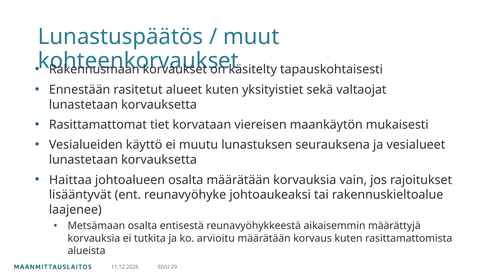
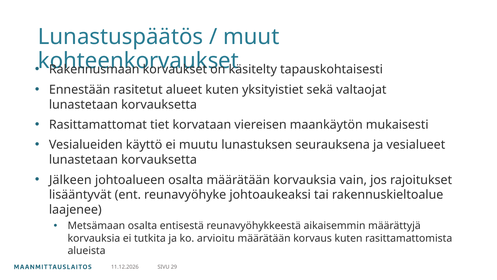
Haittaa: Haittaa -> Jälkeen
